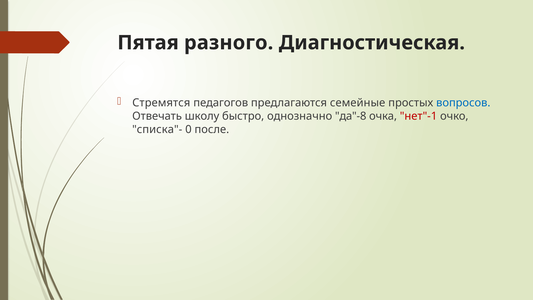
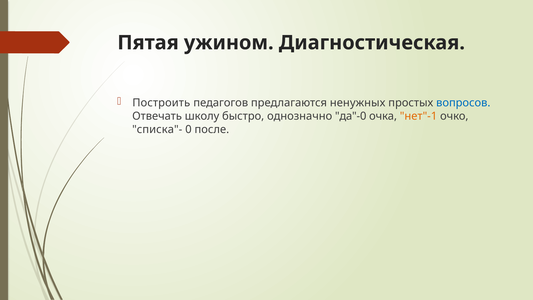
разного: разного -> ужином
Стремятся: Стремятся -> Построить
семейные: семейные -> ненужных
да"-8: да"-8 -> да"-0
нет"-1 colour: red -> orange
